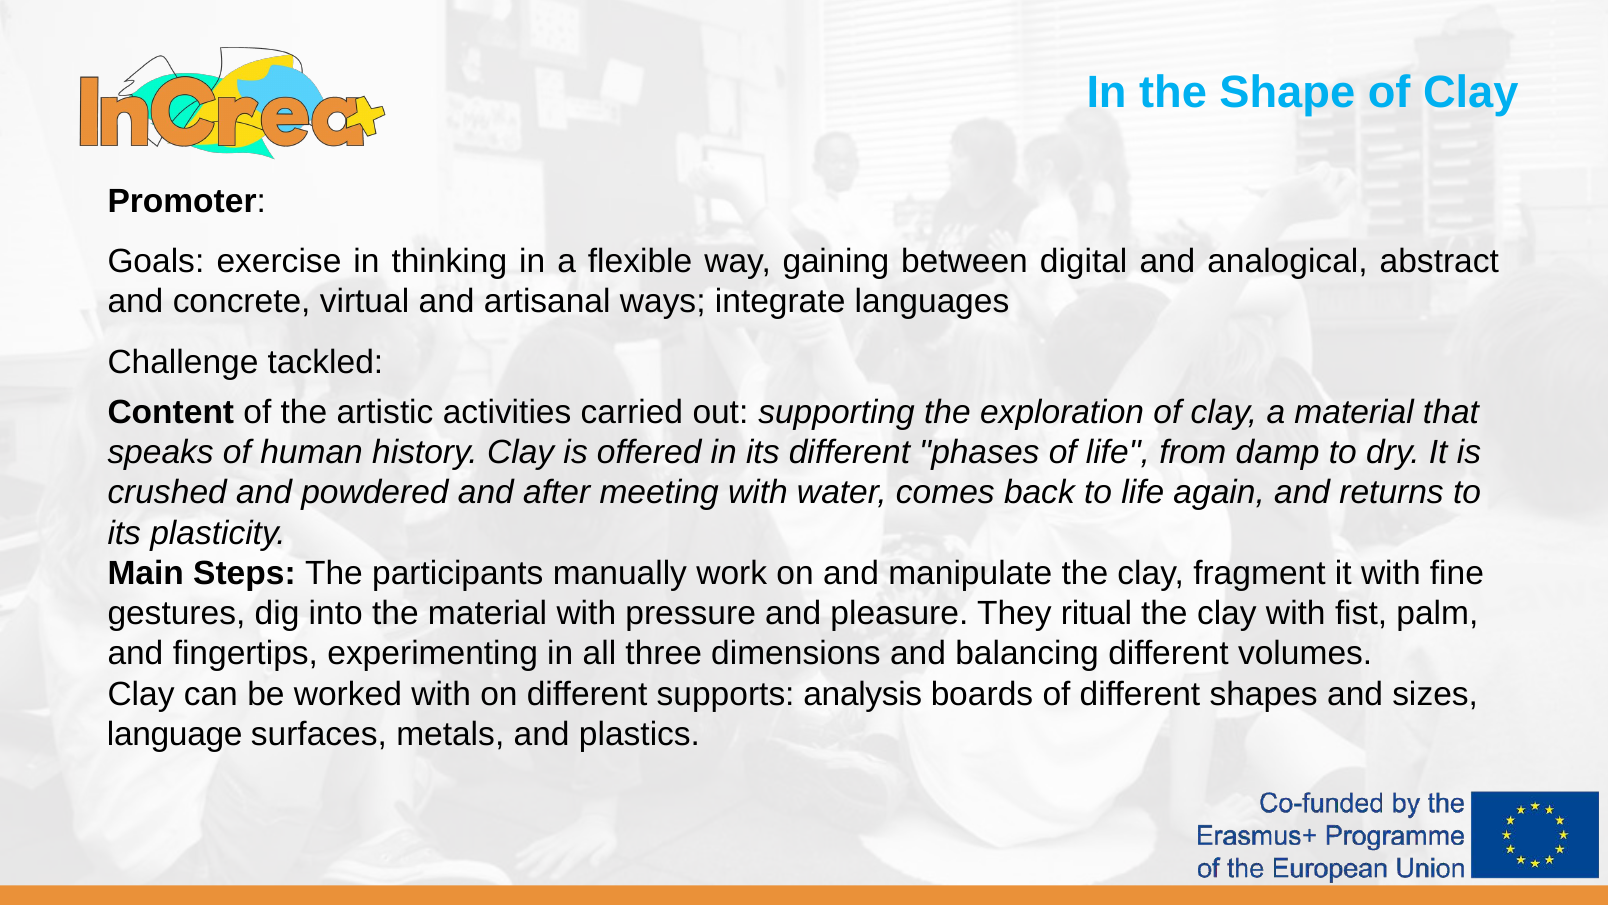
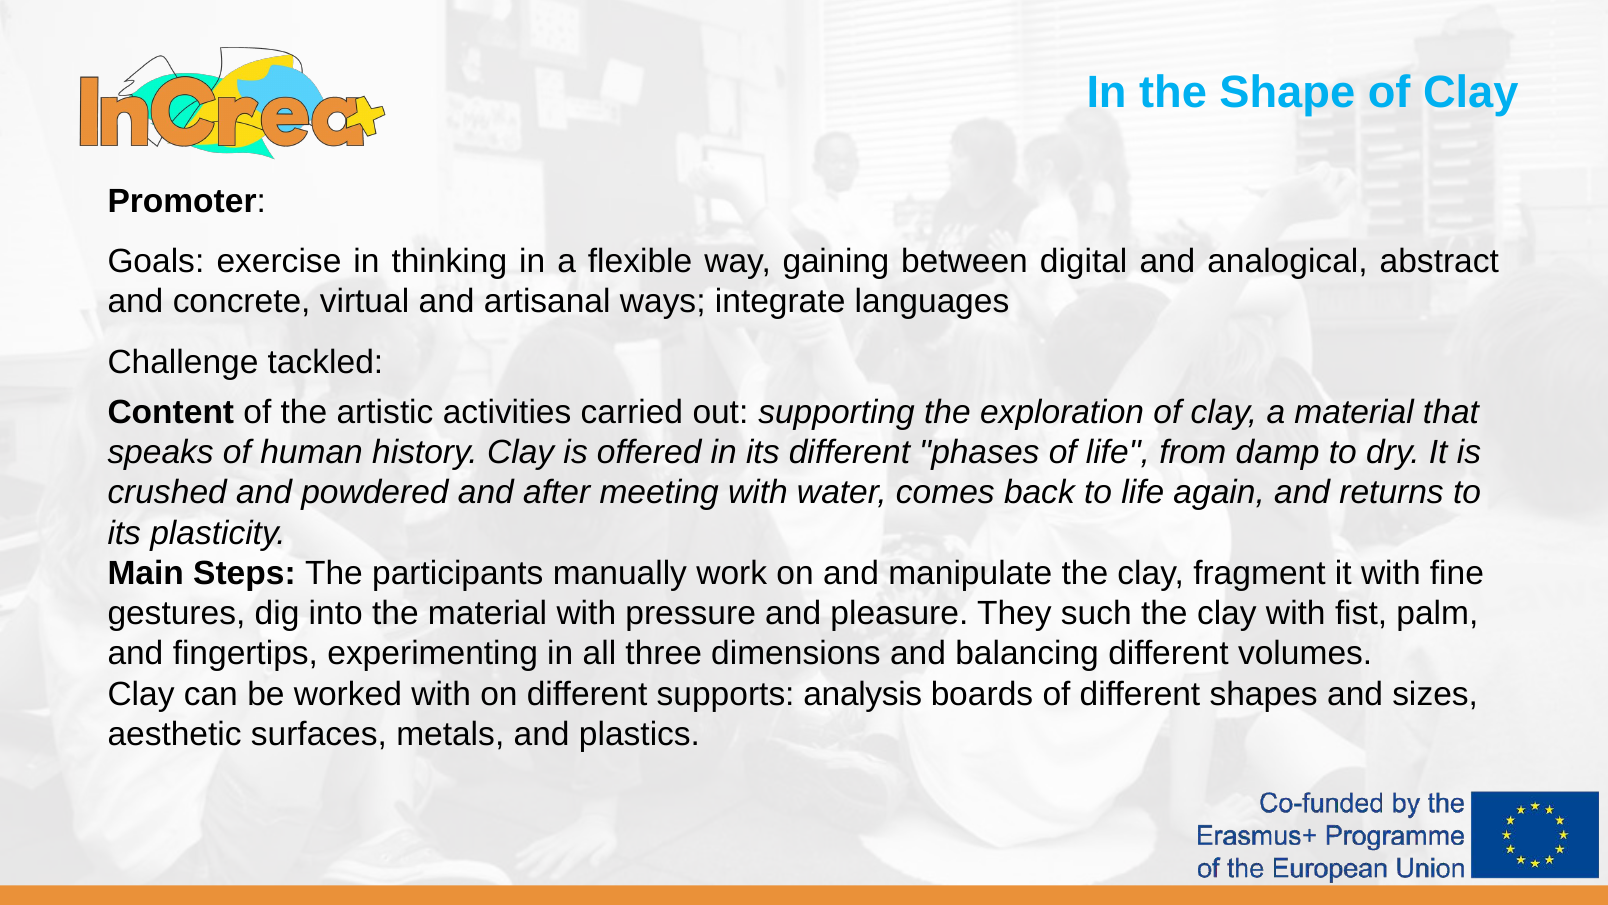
ritual: ritual -> such
language: language -> aesthetic
